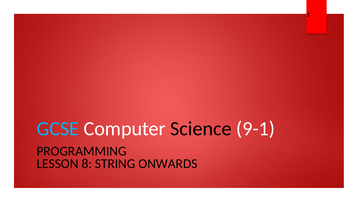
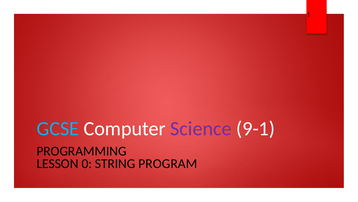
Science colour: black -> purple
8: 8 -> 0
ONWARDS: ONWARDS -> PROGRAM
